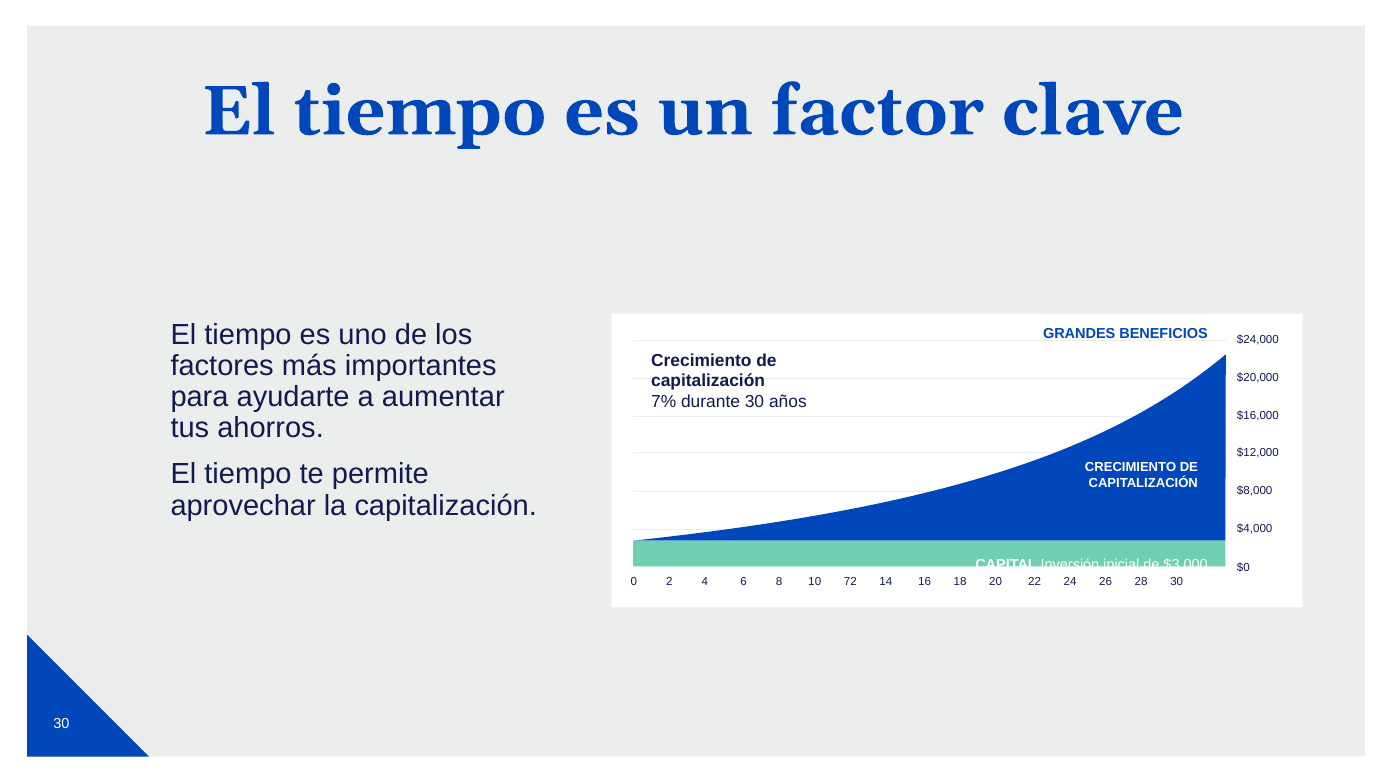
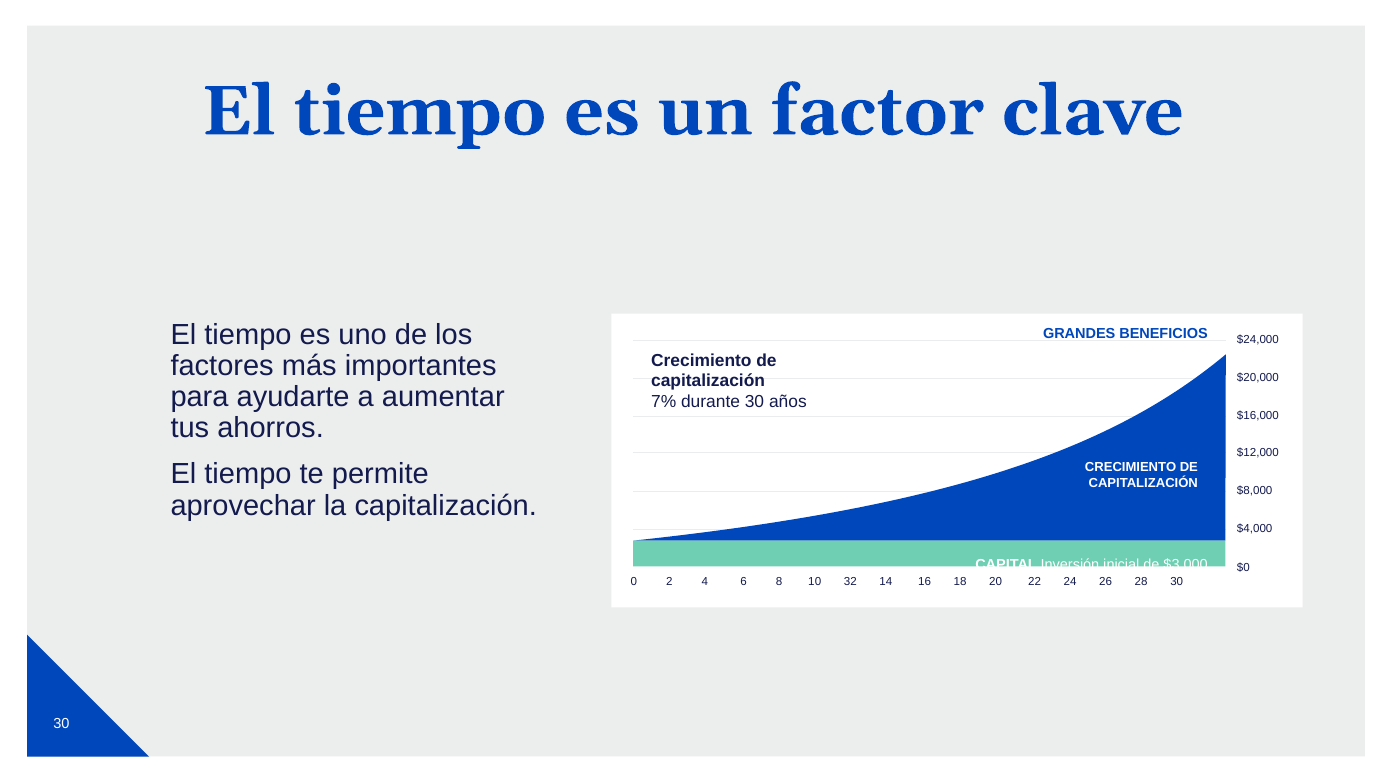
72: 72 -> 32
